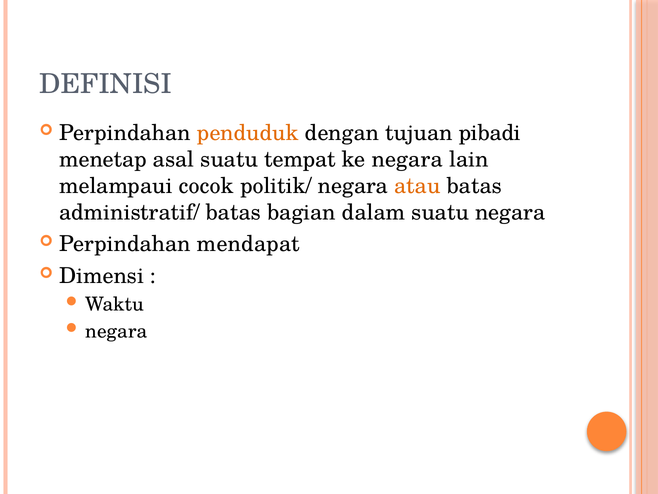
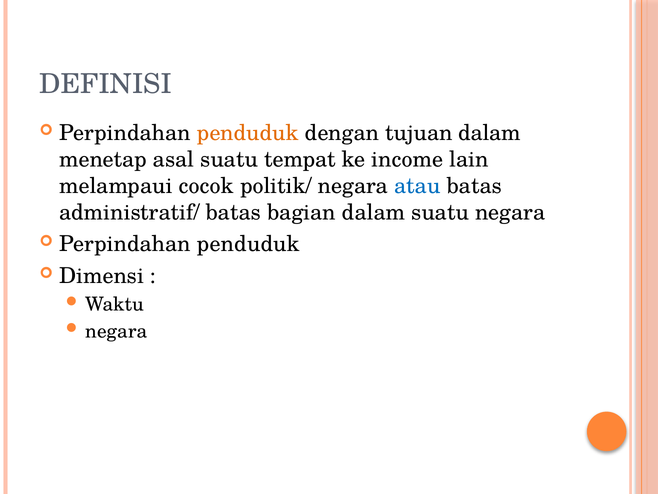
tujuan pibadi: pibadi -> dalam
ke negara: negara -> income
atau colour: orange -> blue
mendapat at (248, 244): mendapat -> penduduk
